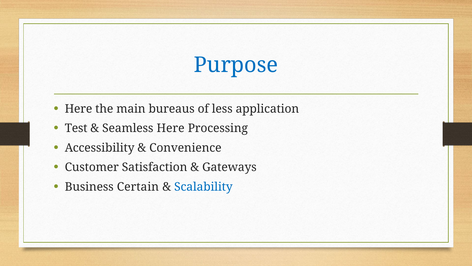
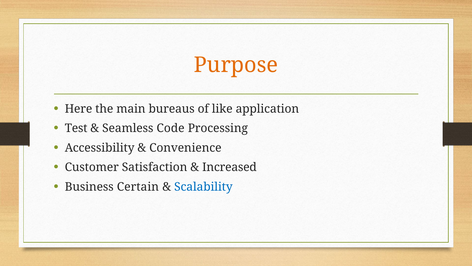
Purpose colour: blue -> orange
less: less -> like
Seamless Here: Here -> Code
Gateways: Gateways -> Increased
